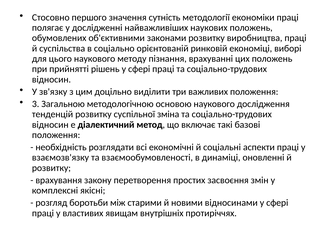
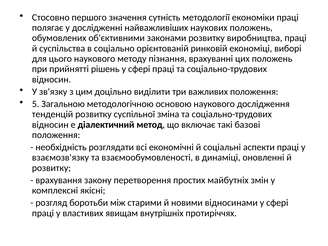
3: 3 -> 5
засвоєння: засвоєння -> майбутніх
